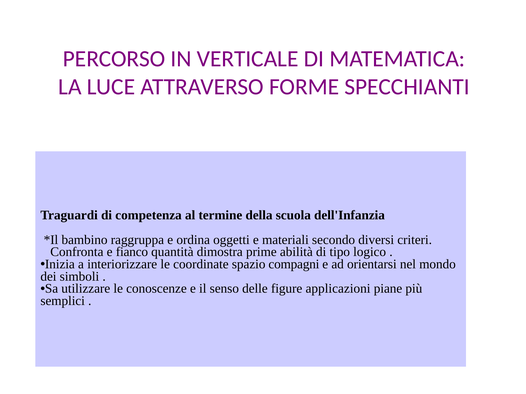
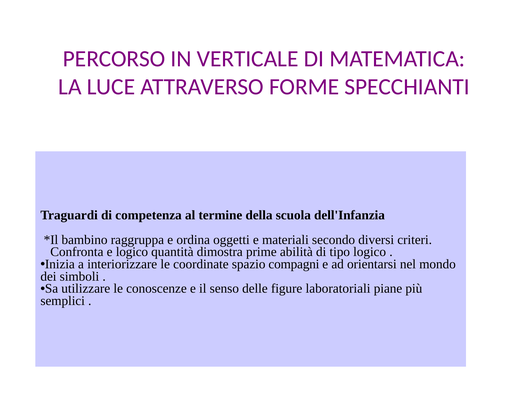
e fianco: fianco -> logico
applicazioni: applicazioni -> laboratoriali
